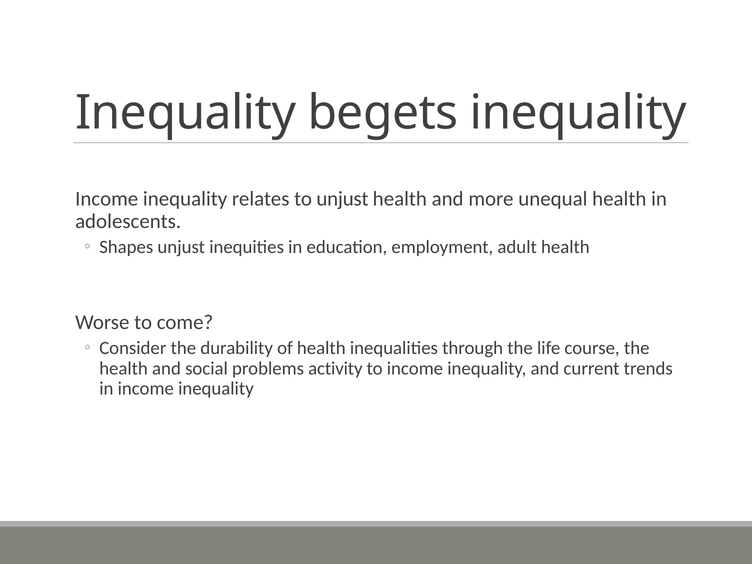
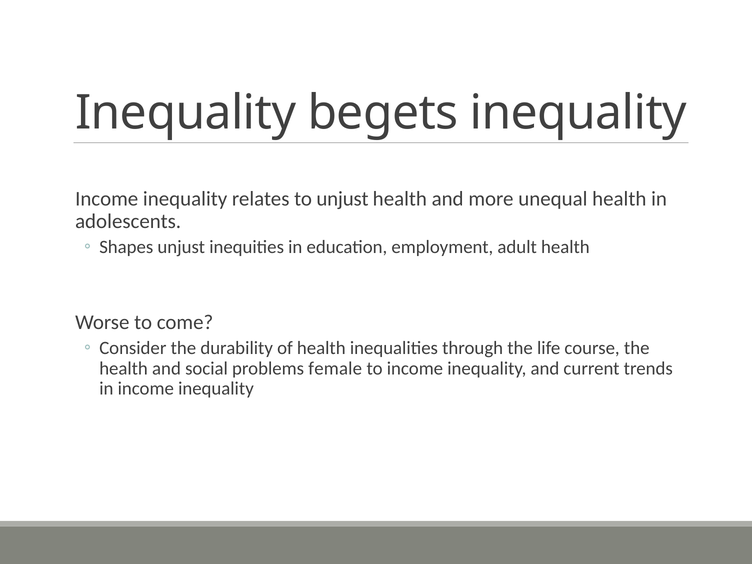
activity: activity -> female
